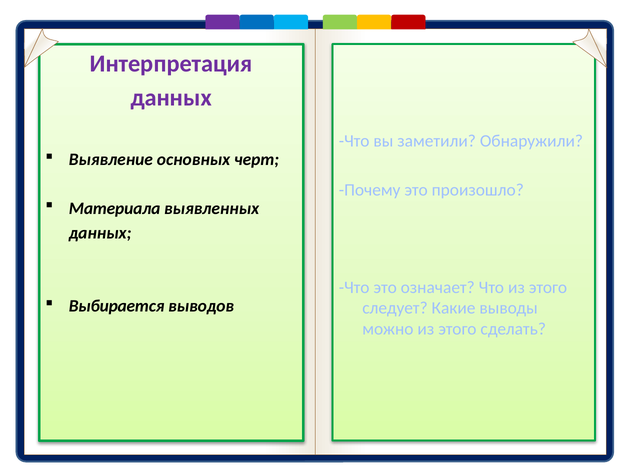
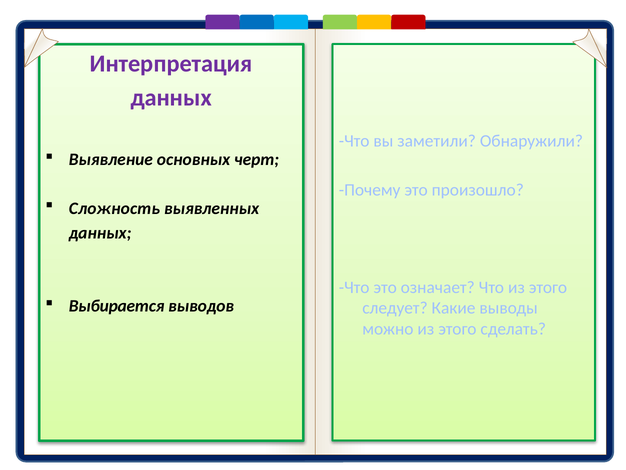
Материала: Материала -> Сложность
